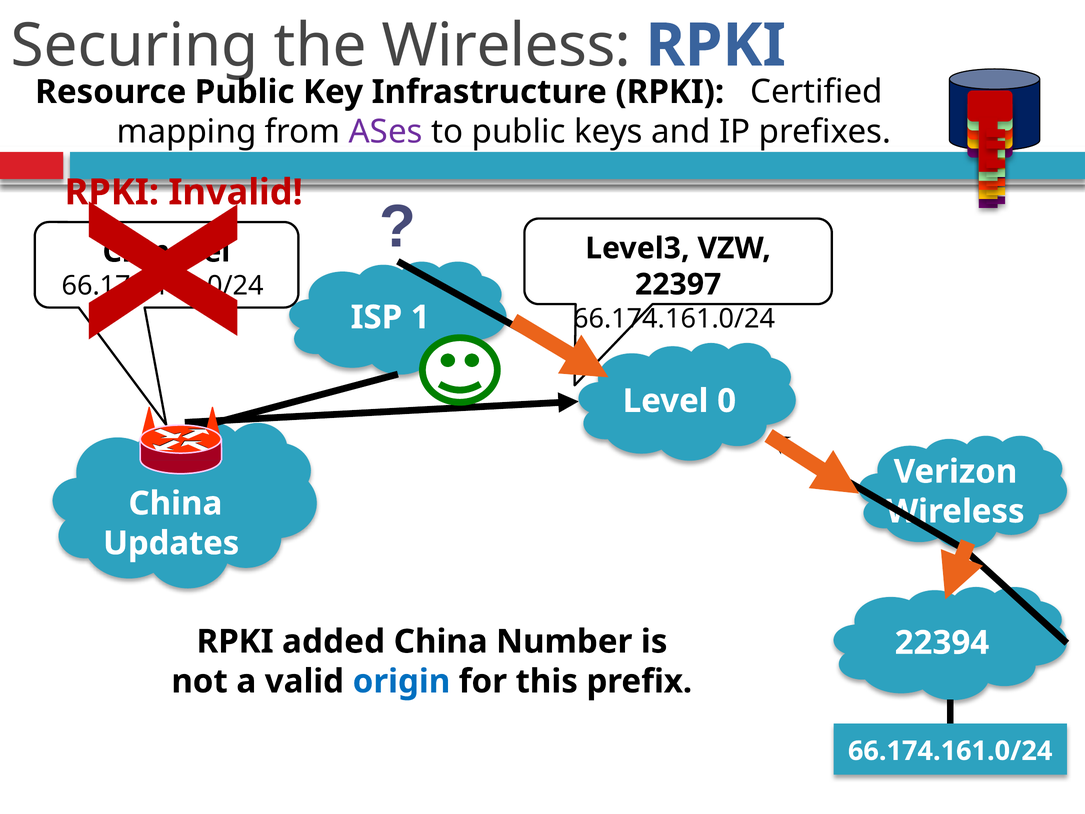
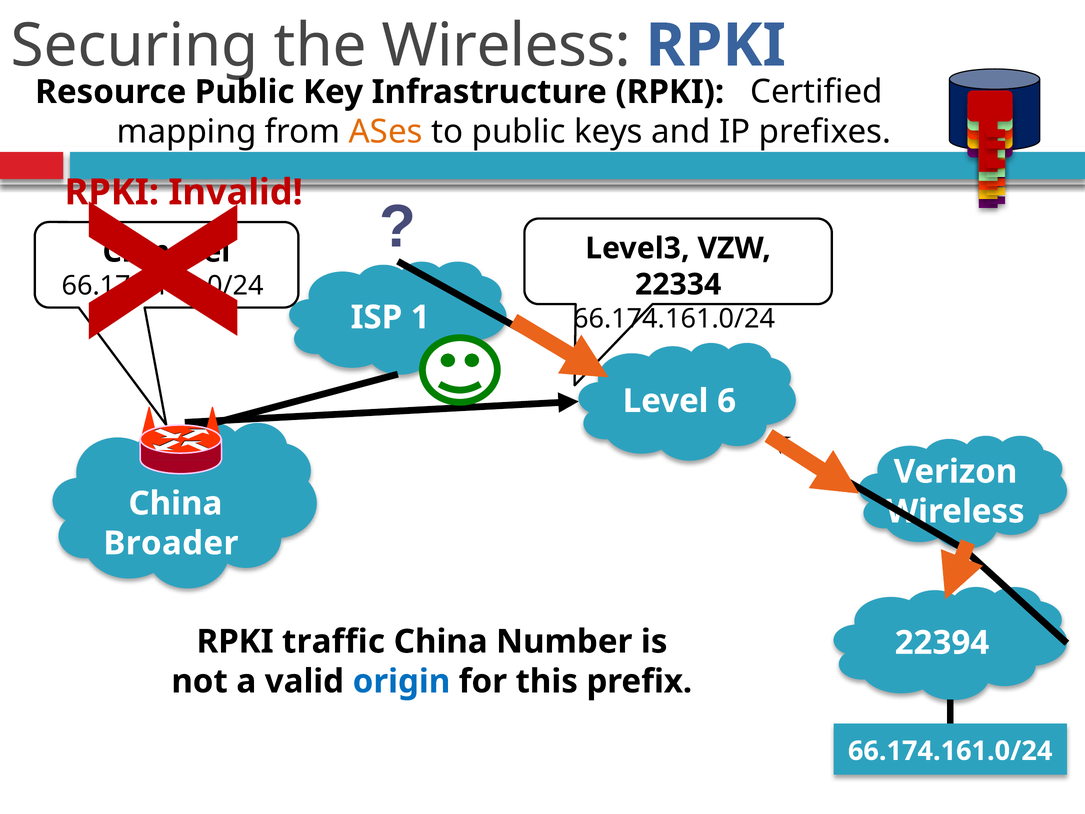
ASes colour: purple -> orange
22397: 22397 -> 22334
0: 0 -> 6
Updates: Updates -> Broader
added: added -> traffic
